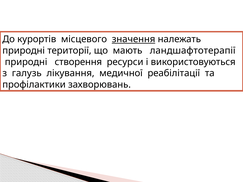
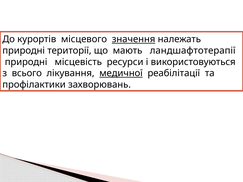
створення: створення -> місцевість
галузь: галузь -> всього
медичної underline: none -> present
